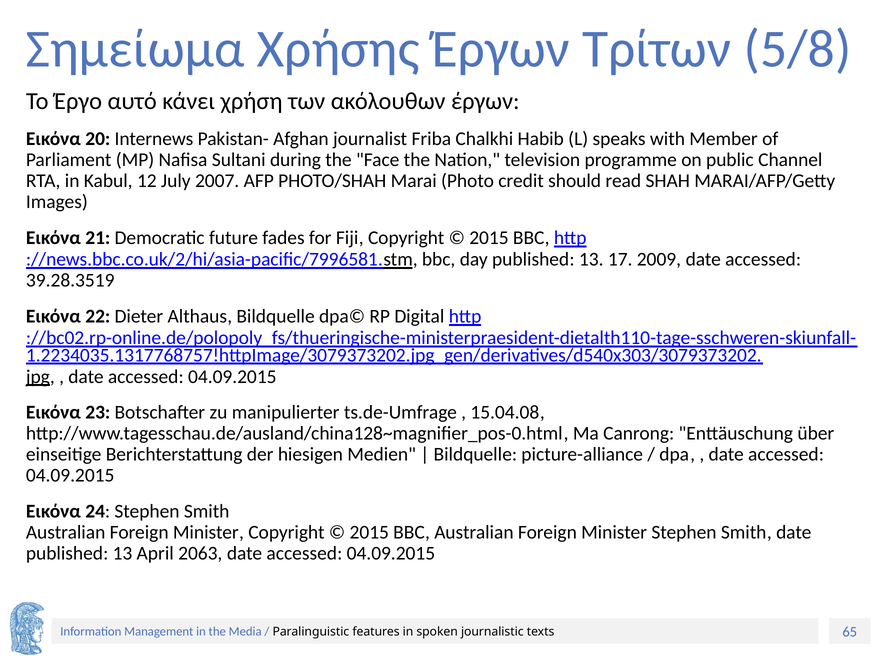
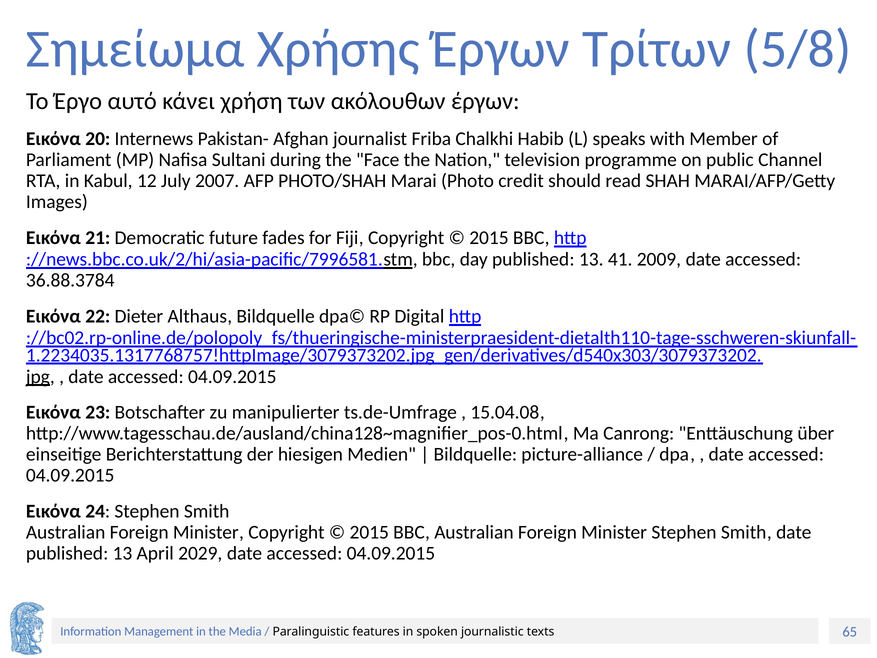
17: 17 -> 41
39.28.3519: 39.28.3519 -> 36.88.3784
2063: 2063 -> 2029
